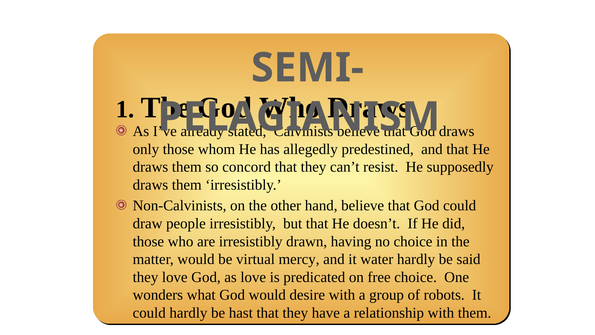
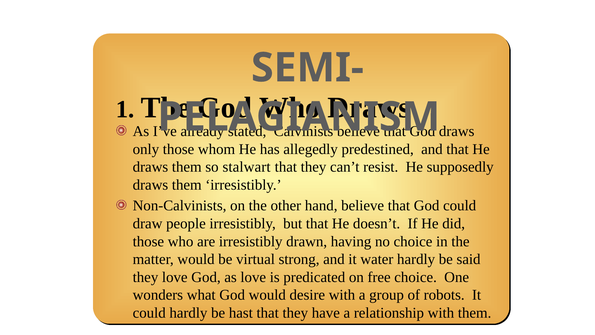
concord: concord -> stalwart
mercy: mercy -> strong
